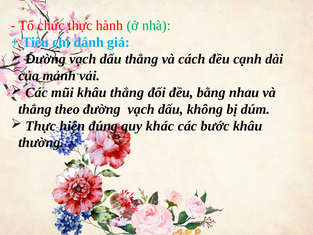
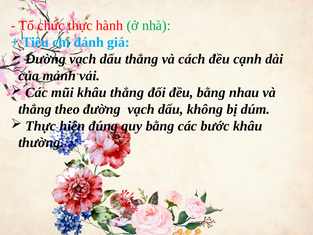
quy khác: khác -> bằng
